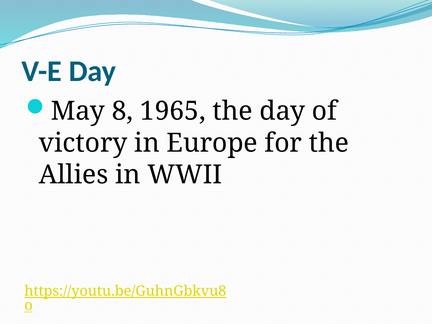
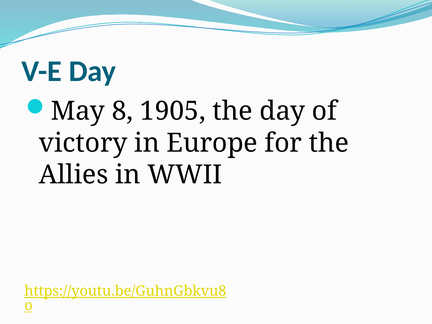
1965: 1965 -> 1905
